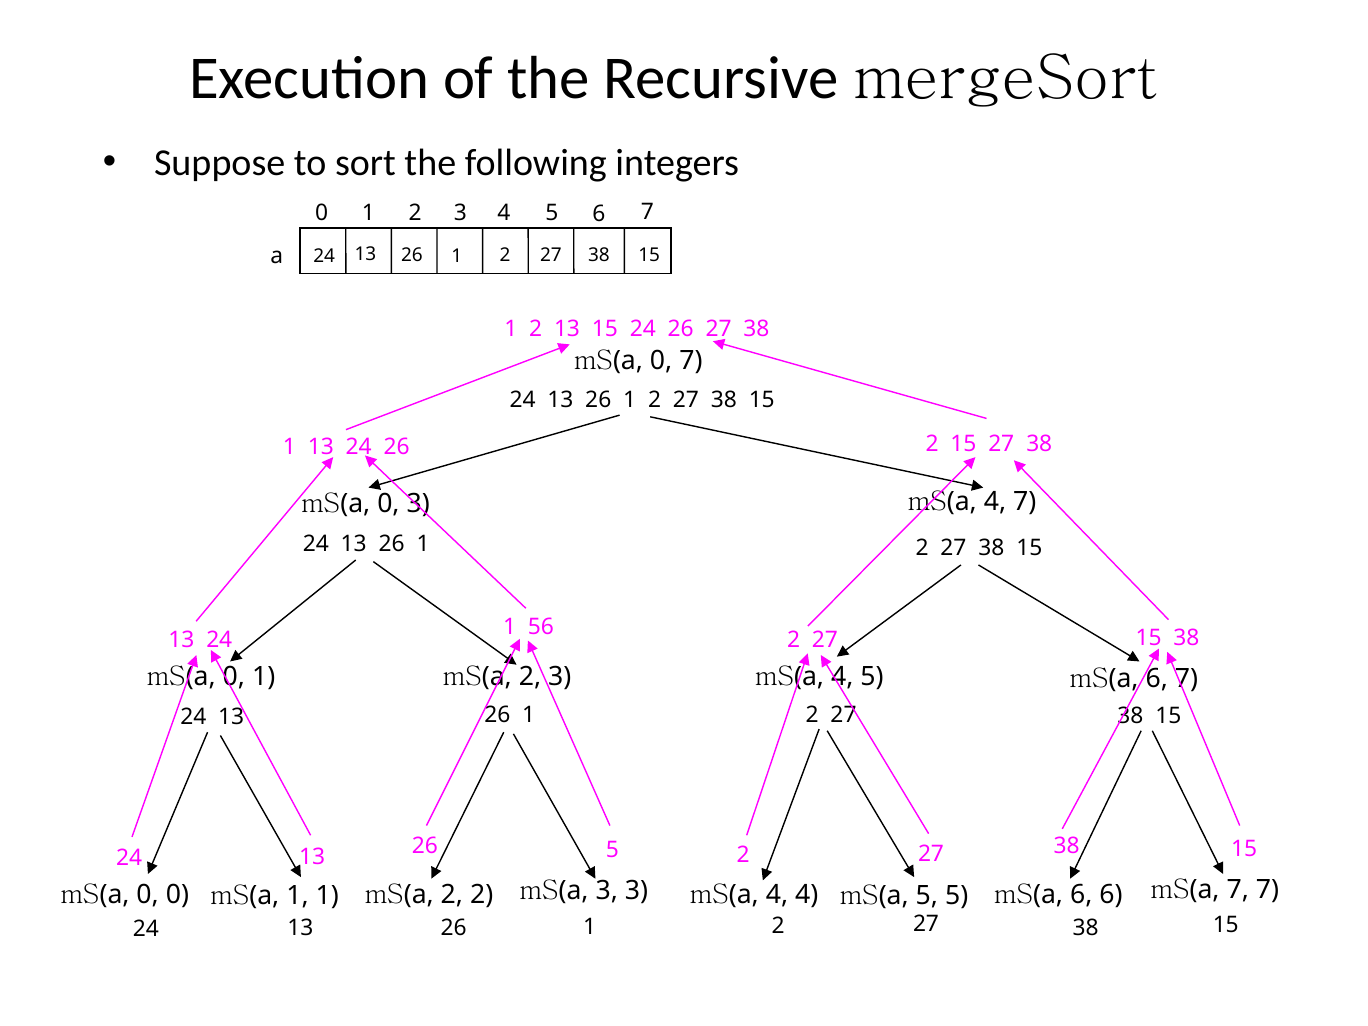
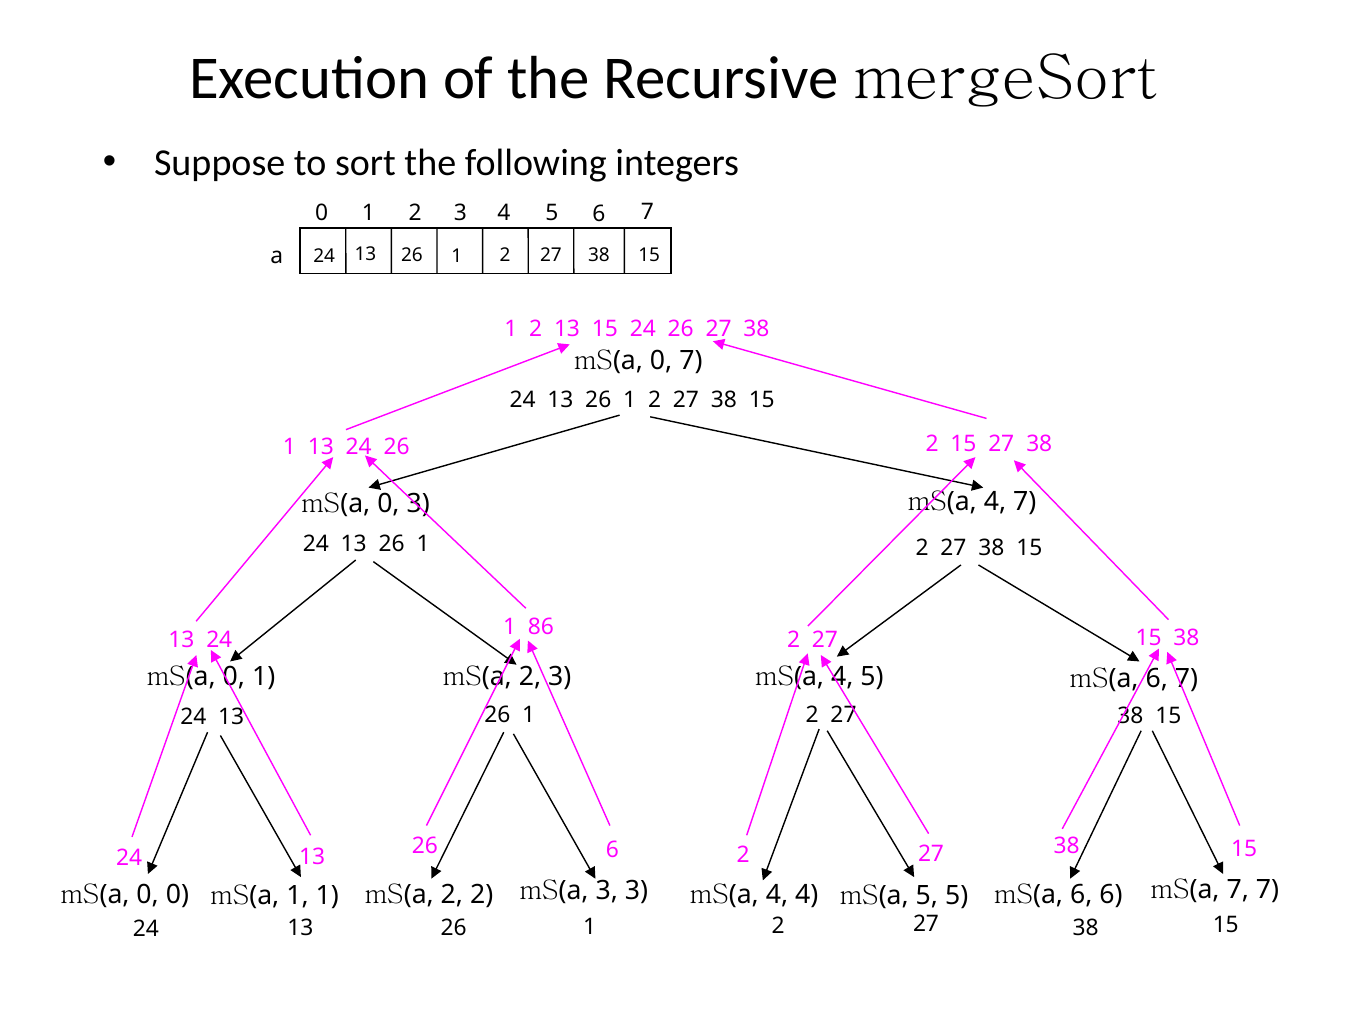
56: 56 -> 86
26 5: 5 -> 6
